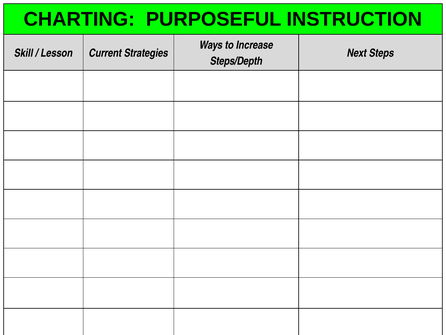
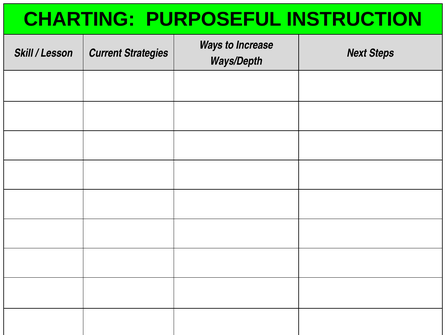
Steps/Depth: Steps/Depth -> Ways/Depth
